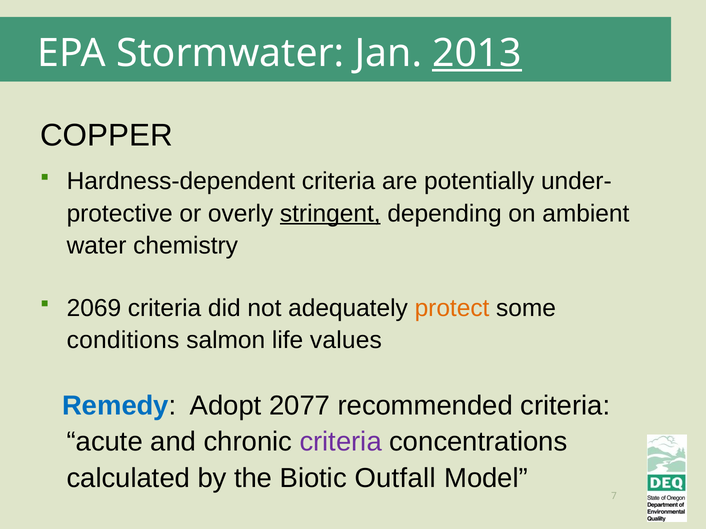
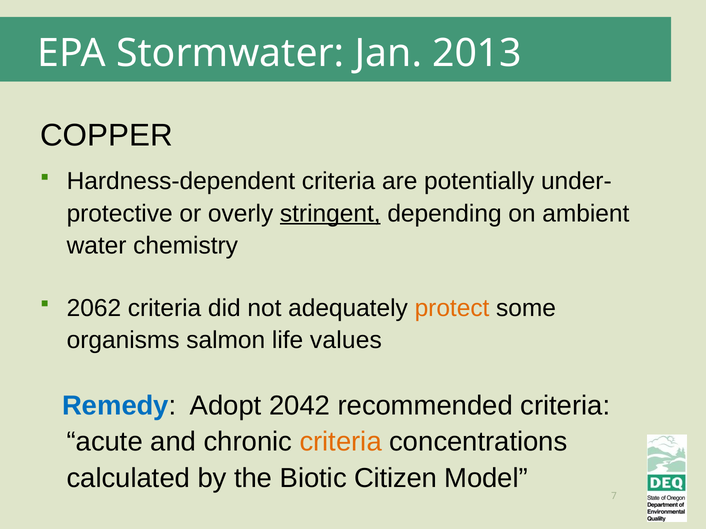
2013 underline: present -> none
2069: 2069 -> 2062
conditions: conditions -> organisms
2077: 2077 -> 2042
criteria at (341, 442) colour: purple -> orange
Outfall: Outfall -> Citizen
